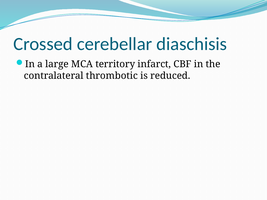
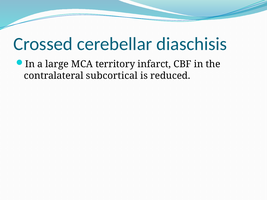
thrombotic: thrombotic -> subcortical
